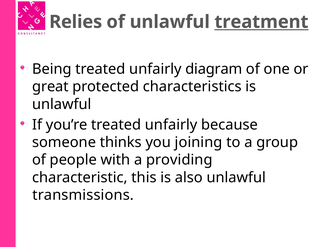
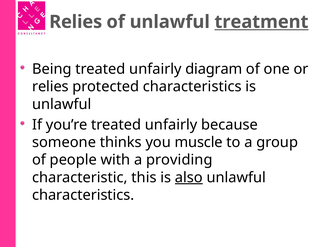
great at (50, 87): great -> relies
joining: joining -> muscle
also underline: none -> present
transmissions at (83, 195): transmissions -> characteristics
